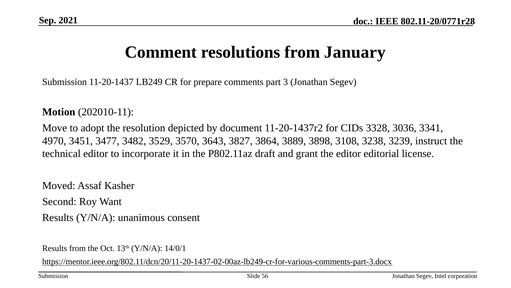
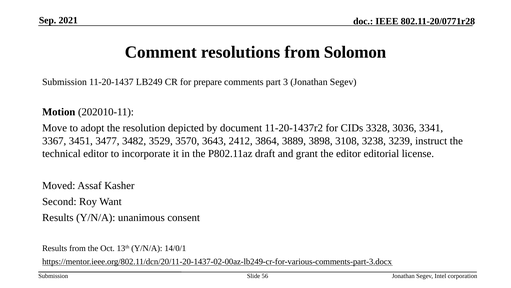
January: January -> Solomon
4970: 4970 -> 3367
3827: 3827 -> 2412
